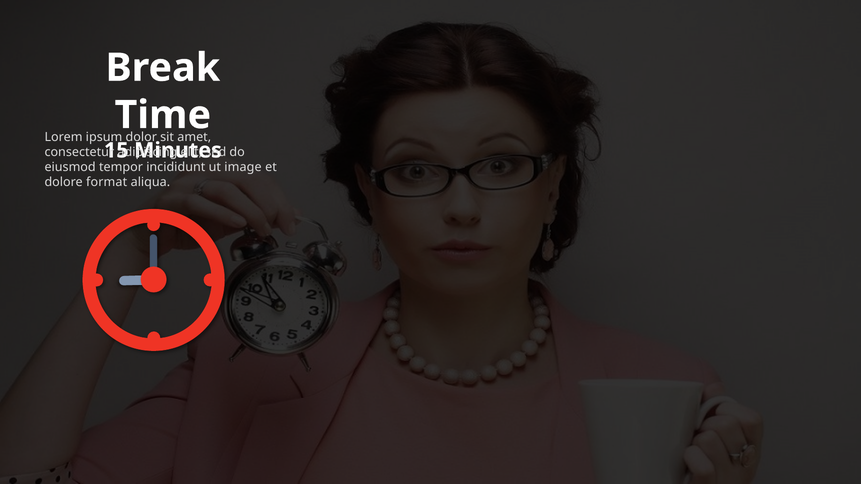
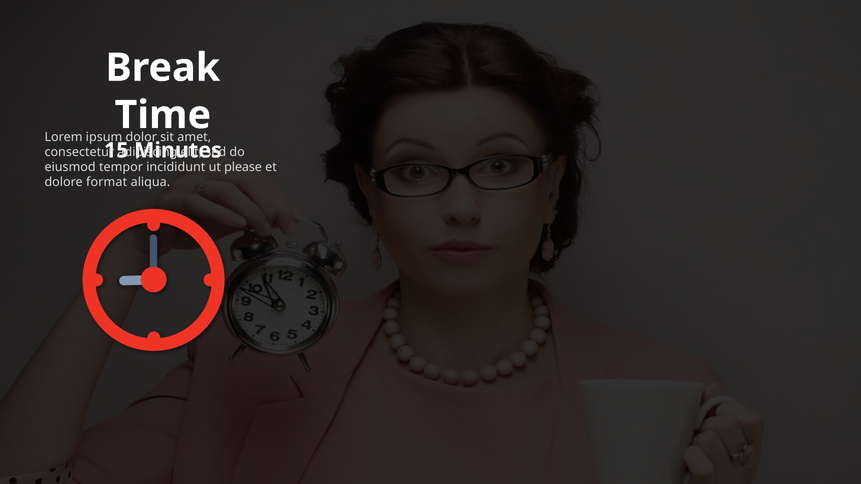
image: image -> please
